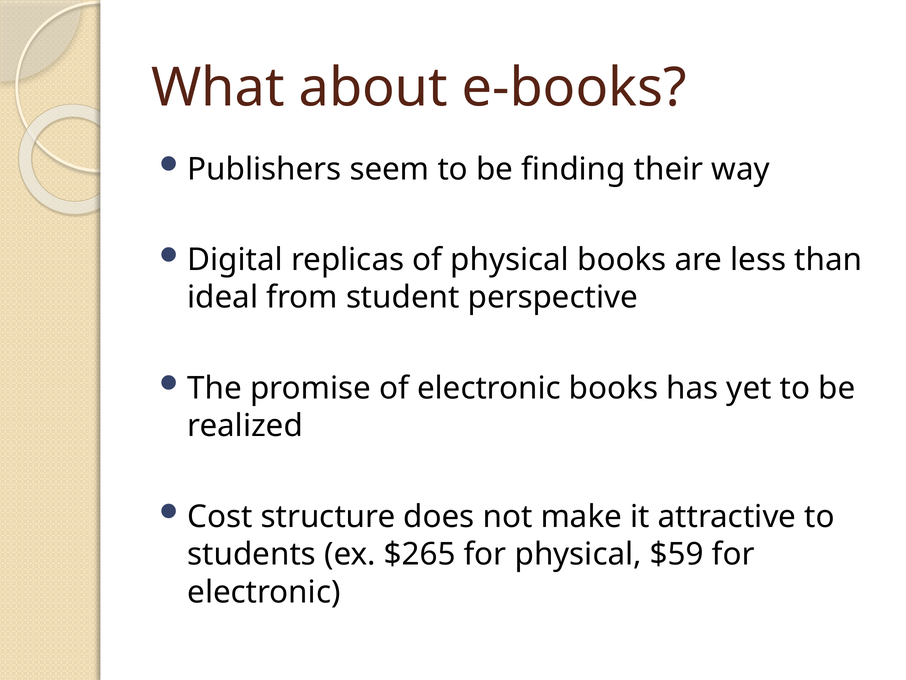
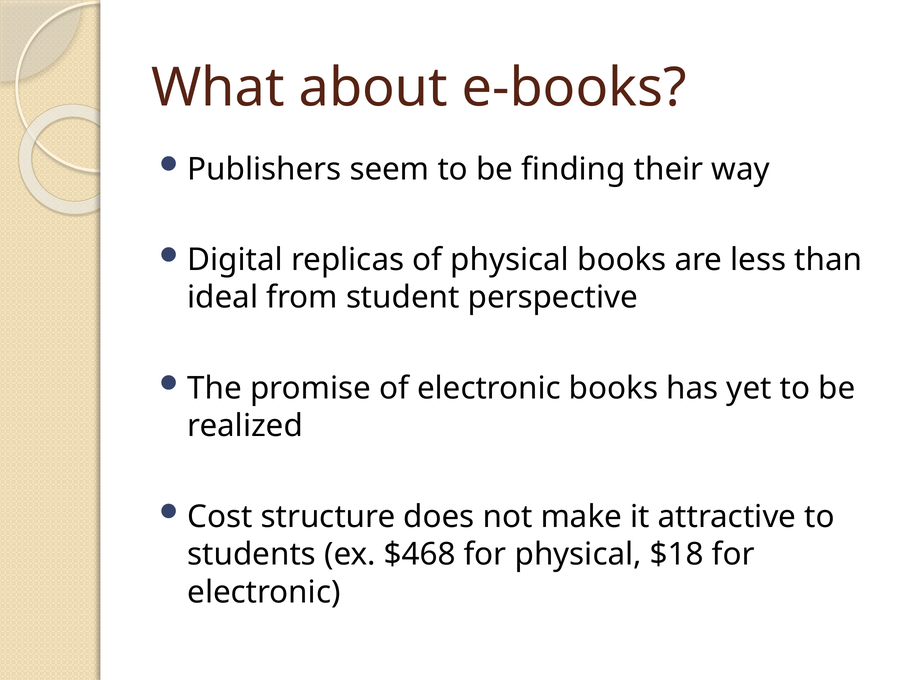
$265: $265 -> $468
$59: $59 -> $18
